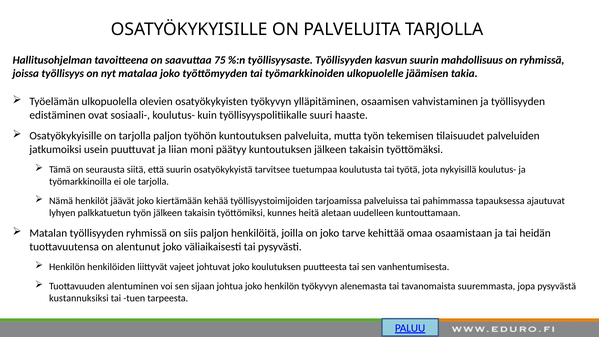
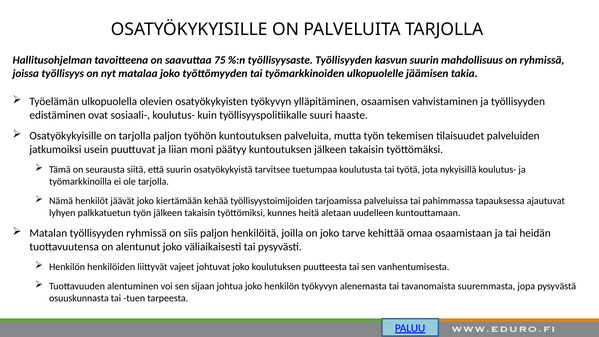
kustannuksiksi: kustannuksiksi -> osuuskunnasta
